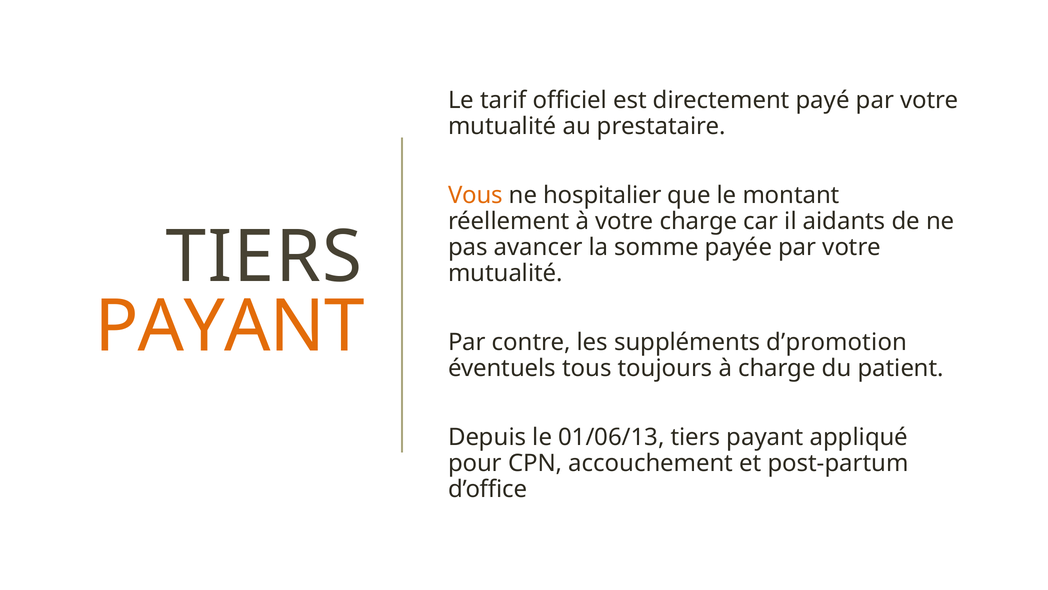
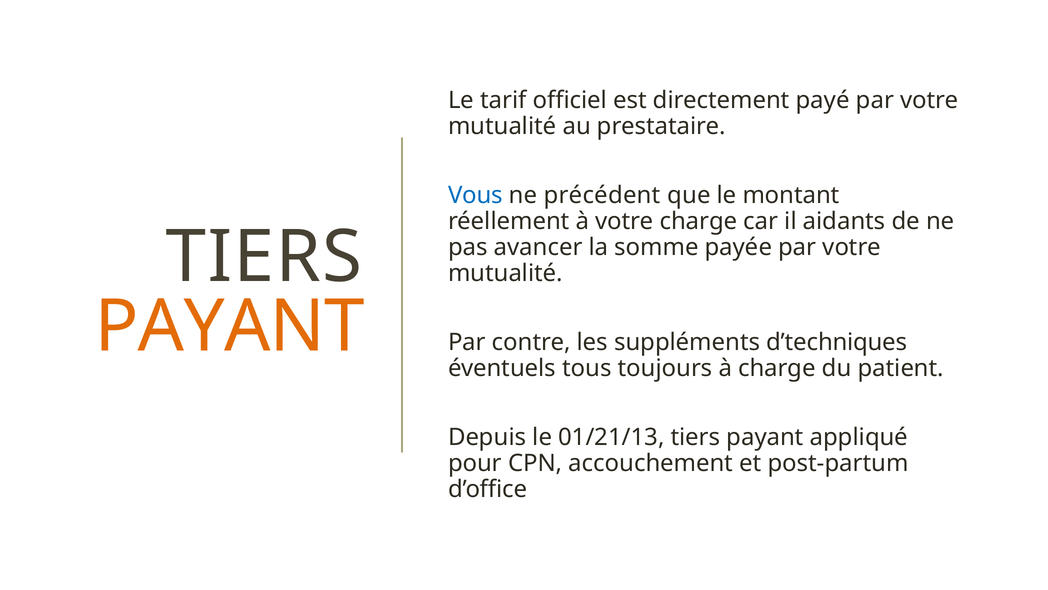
Vous colour: orange -> blue
hospitalier: hospitalier -> précédent
d’promotion: d’promotion -> d’techniques
01/06/13: 01/06/13 -> 01/21/13
